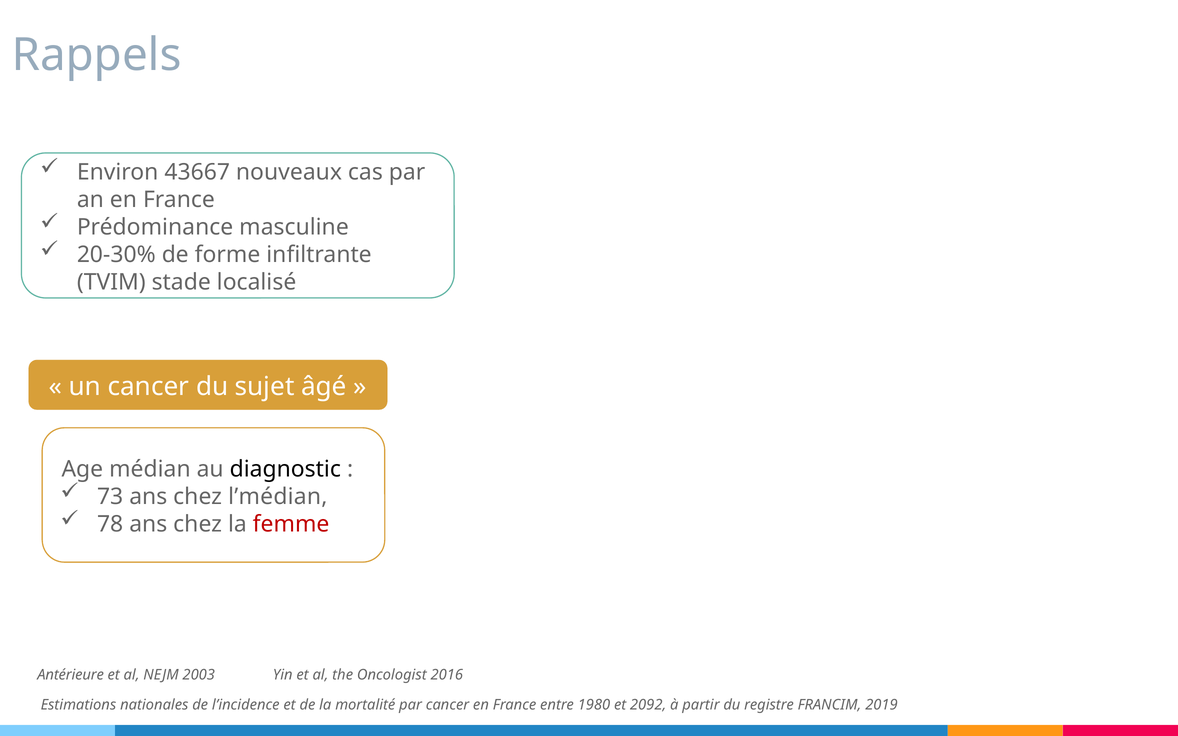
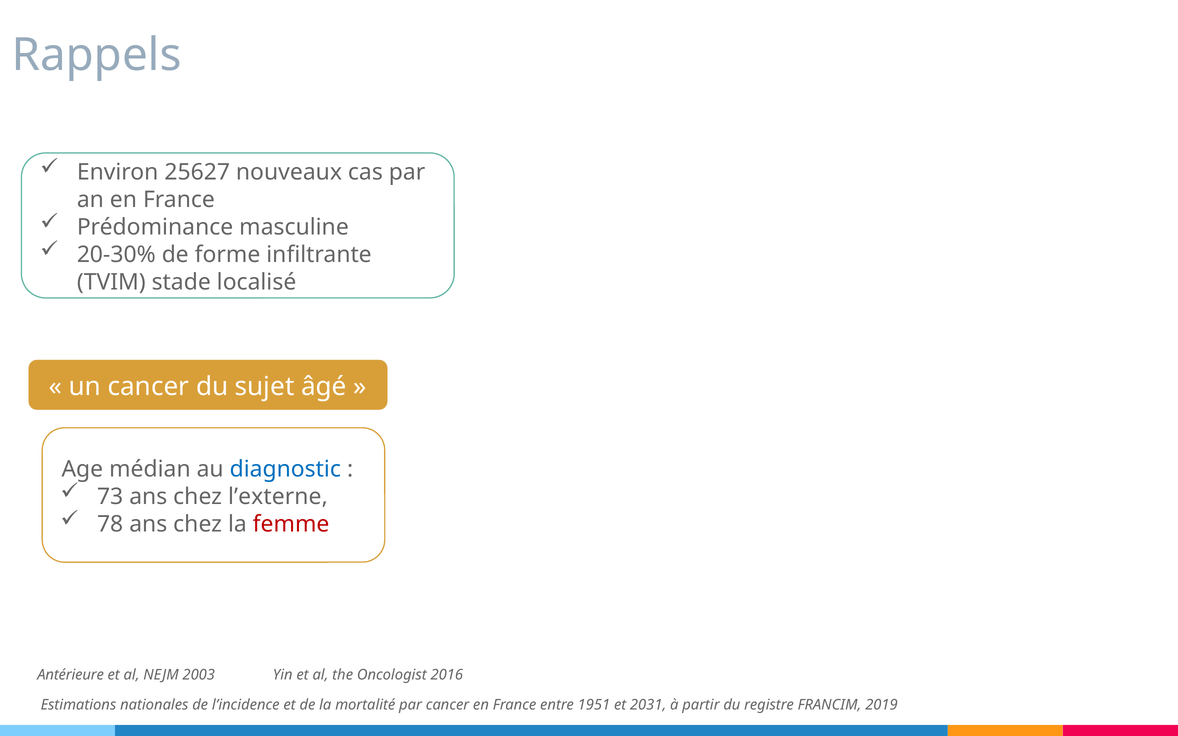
43667: 43667 -> 25627
diagnostic colour: black -> blue
l’médian: l’médian -> l’externe
1980: 1980 -> 1951
2092: 2092 -> 2031
